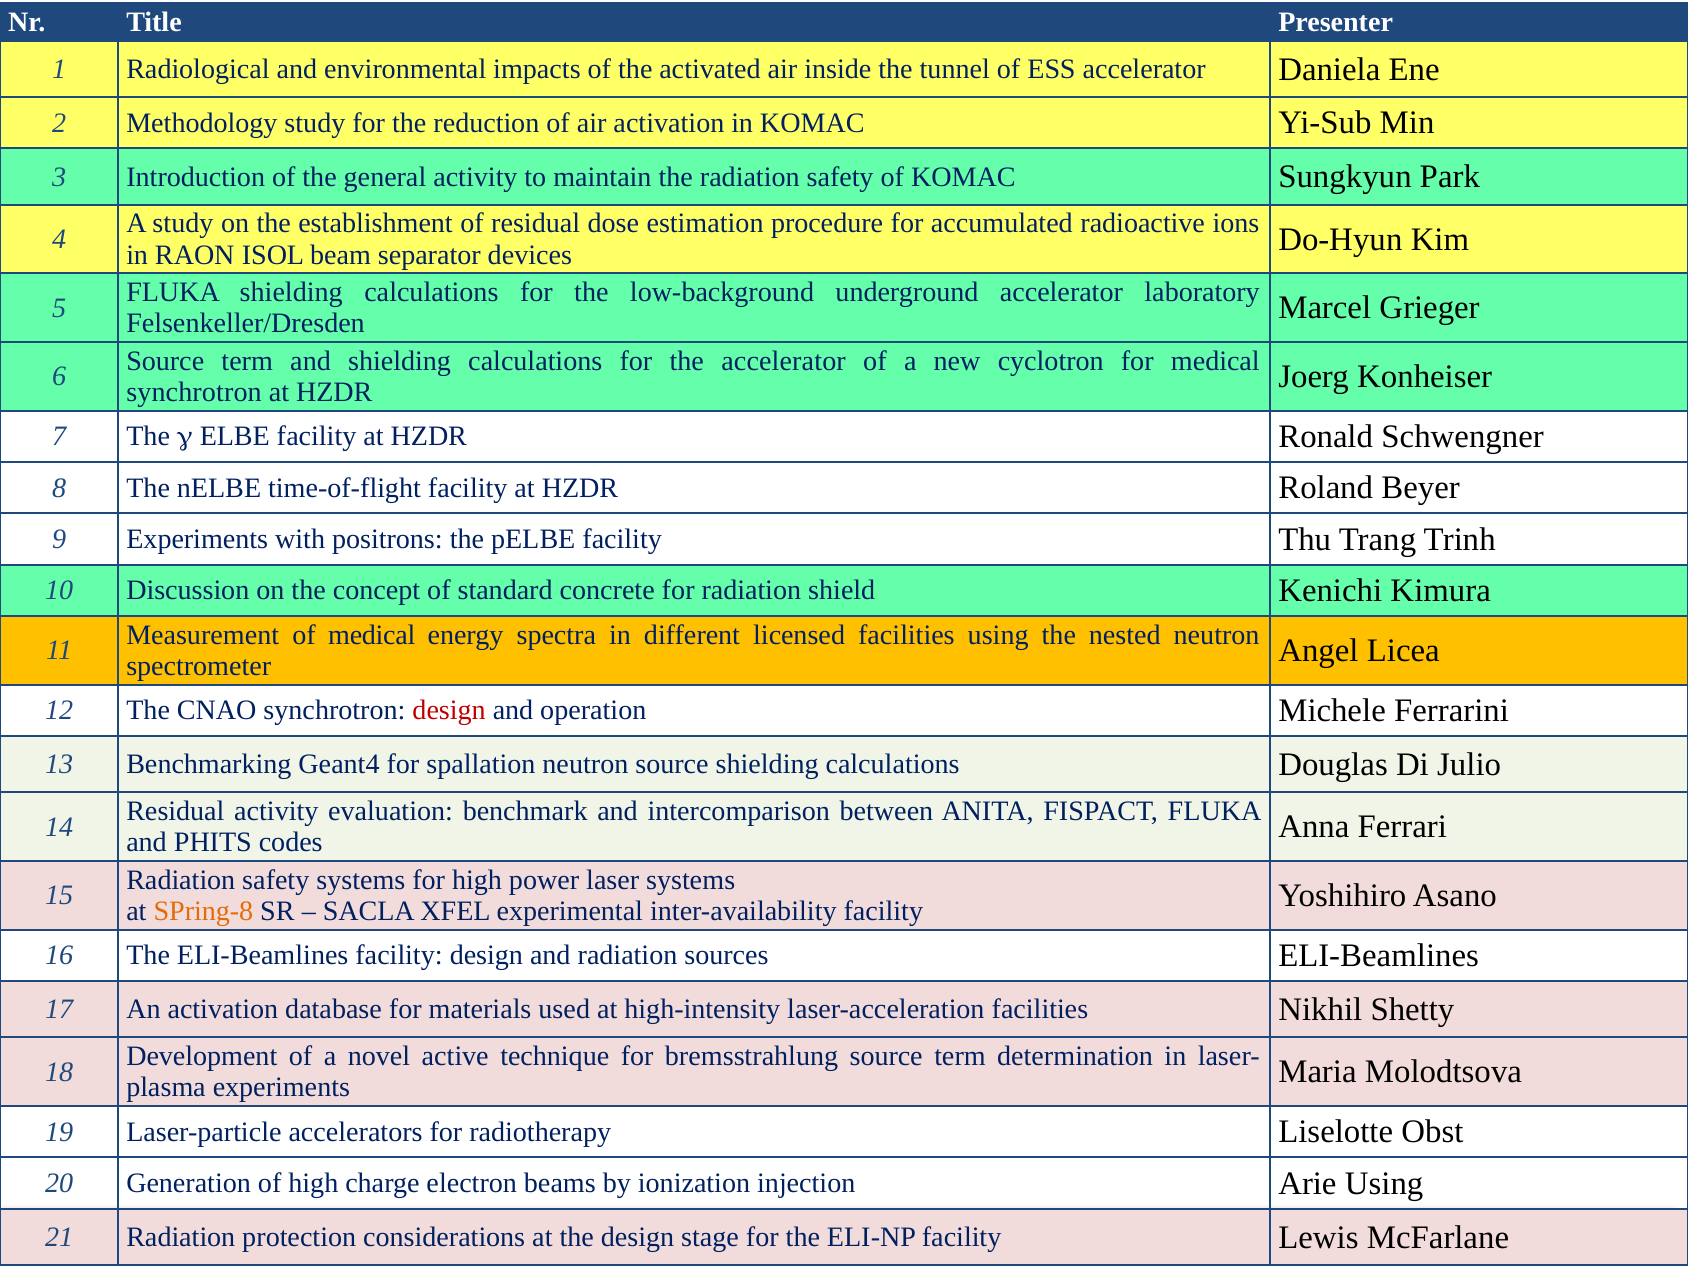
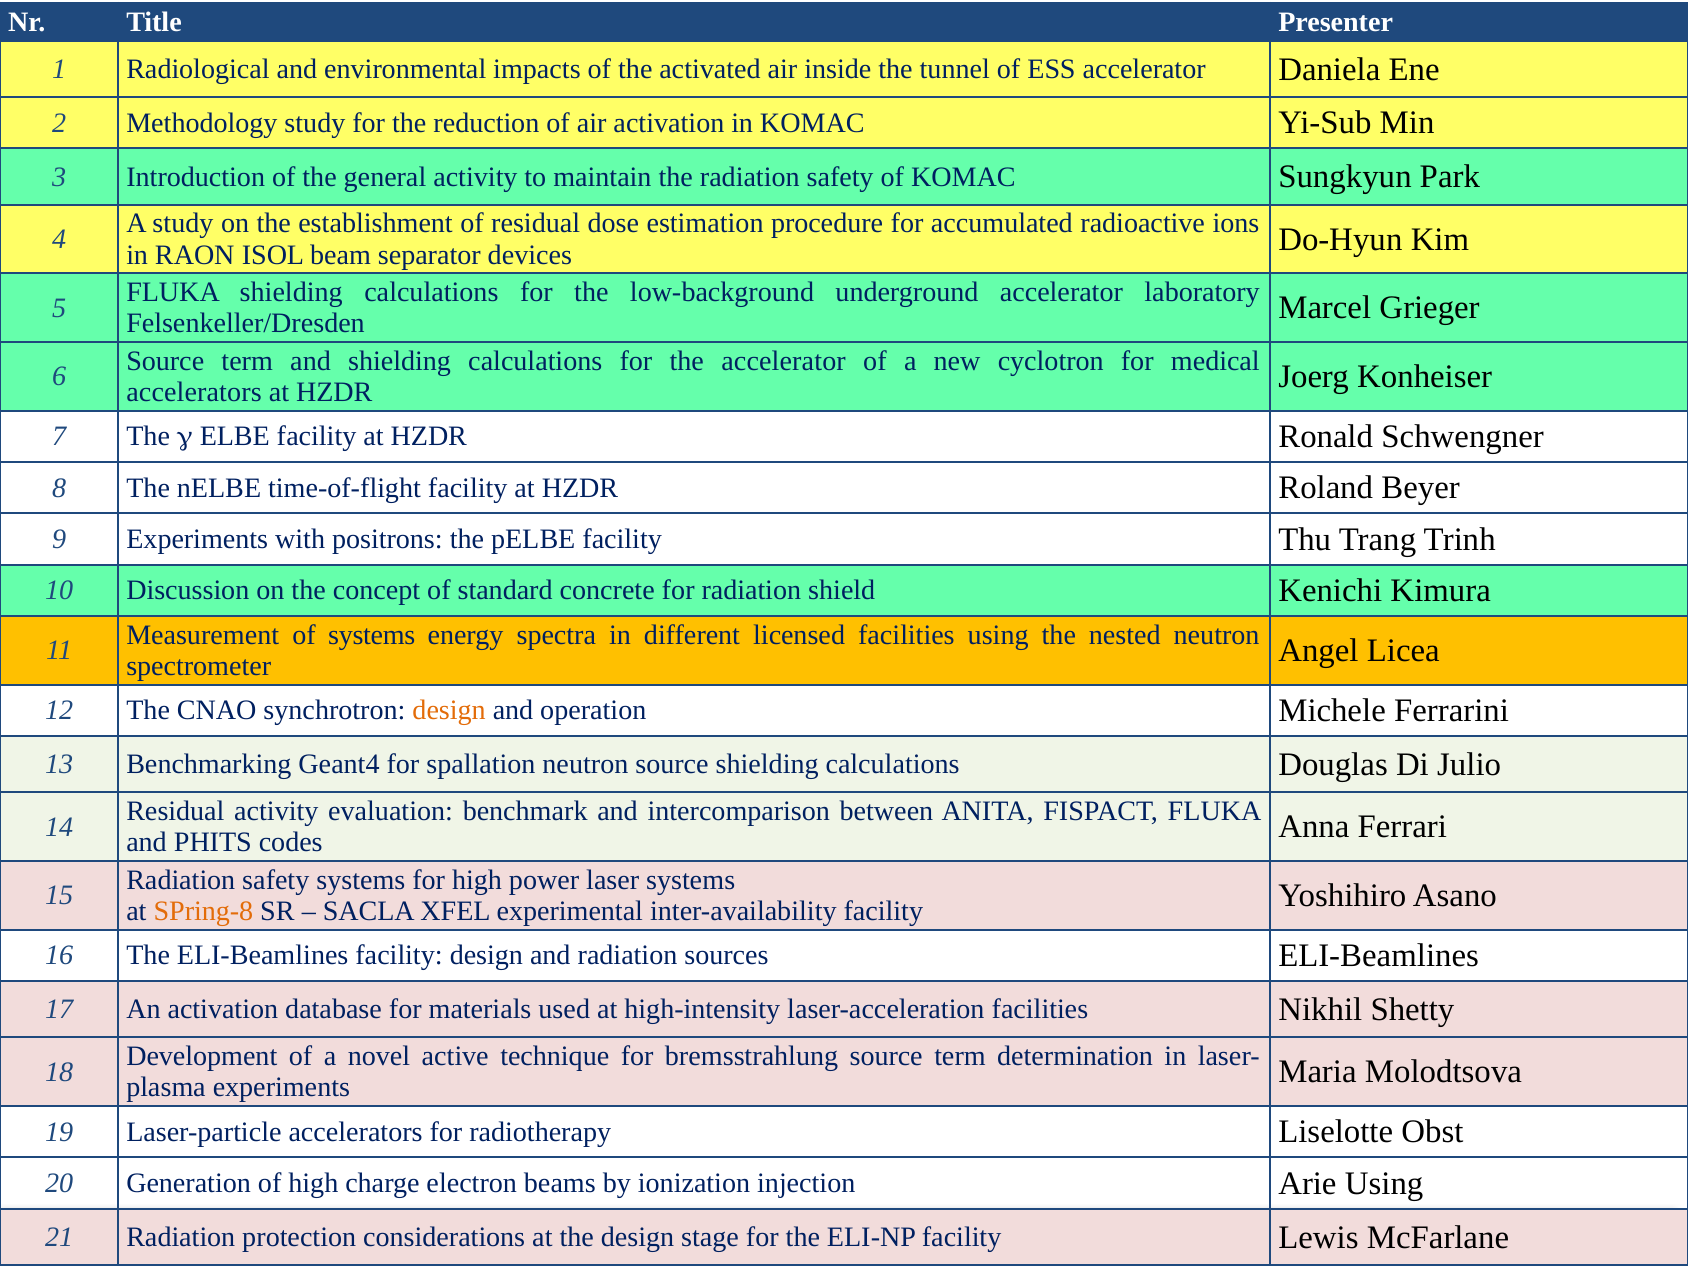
synchrotron at (194, 392): synchrotron -> accelerators
of medical: medical -> systems
design at (449, 711) colour: red -> orange
